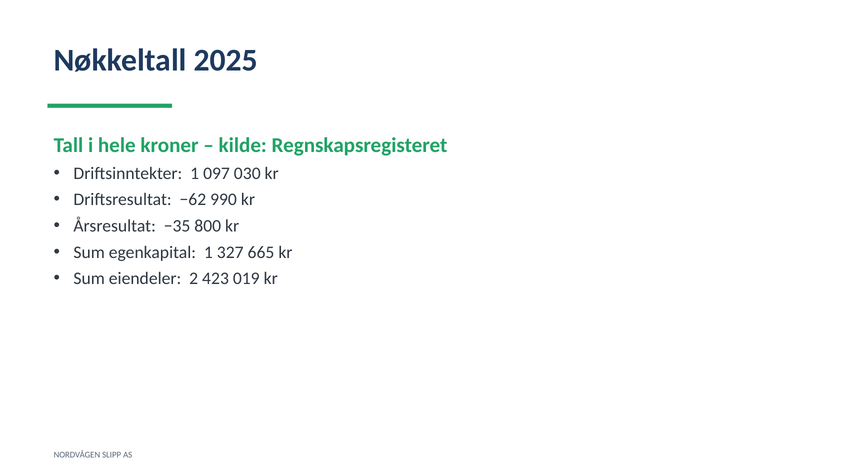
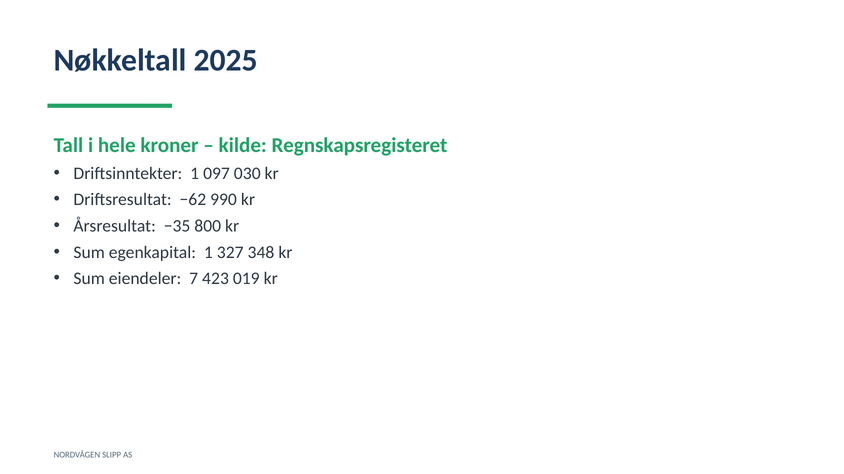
665: 665 -> 348
2: 2 -> 7
